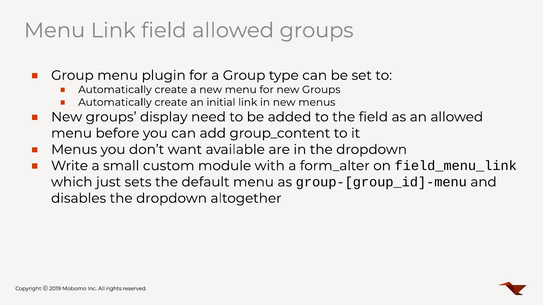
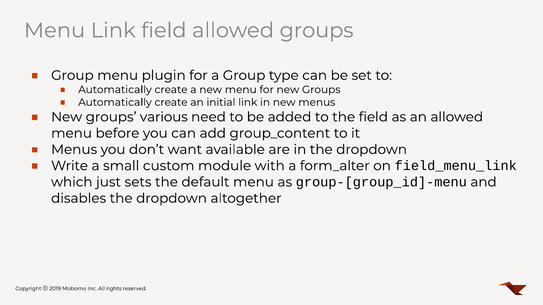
display: display -> various
